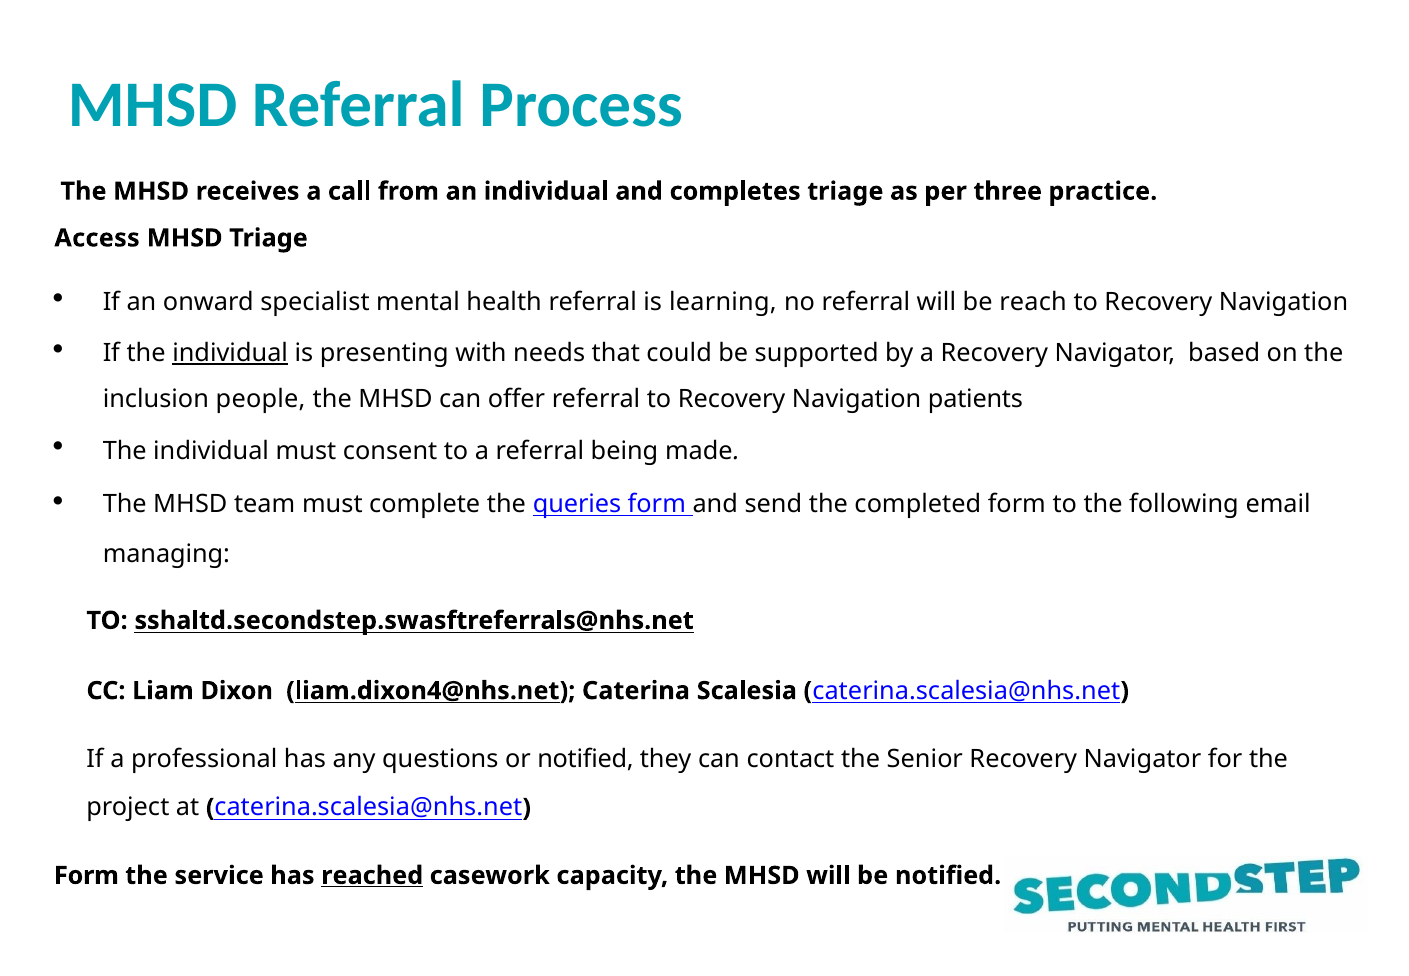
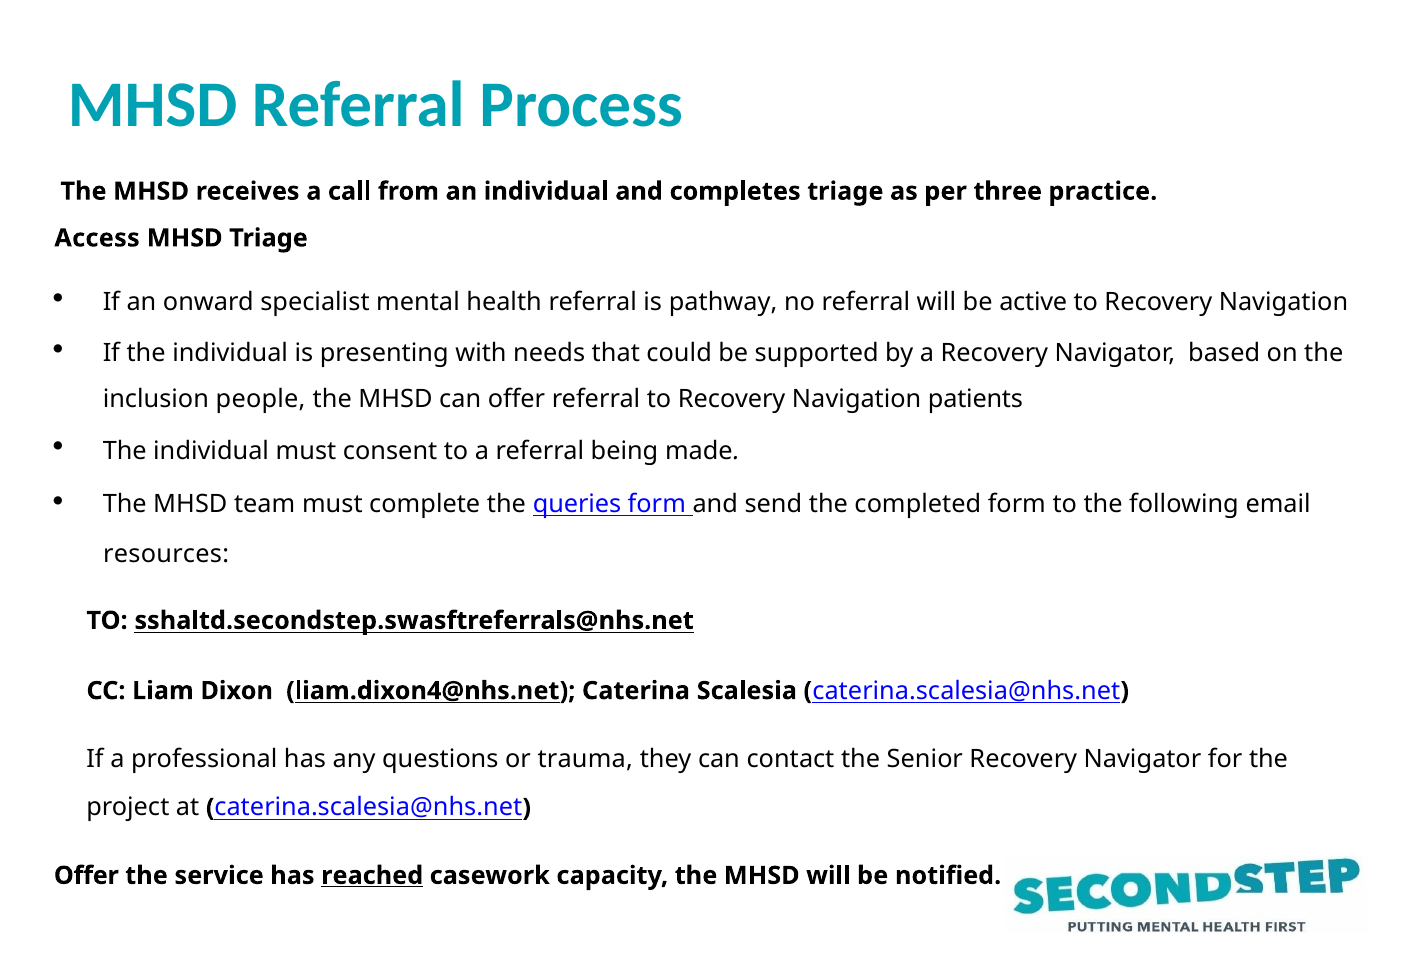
learning: learning -> pathway
reach: reach -> active
individual at (230, 353) underline: present -> none
managing: managing -> resources
or notified: notified -> trauma
Form at (86, 875): Form -> Offer
